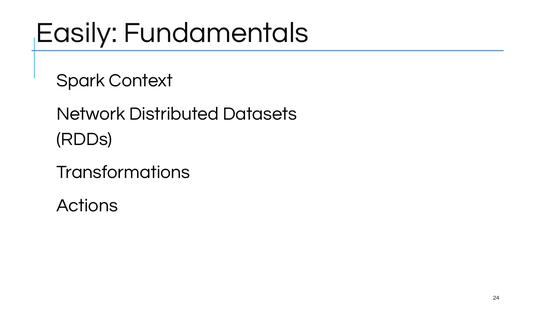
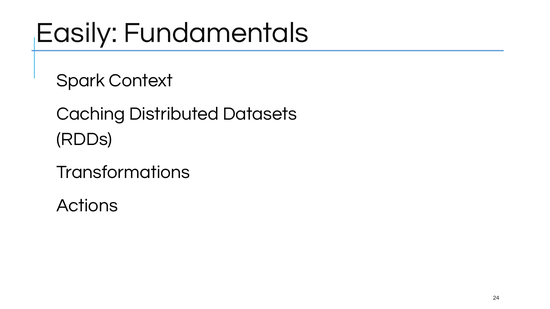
Network: Network -> Caching
